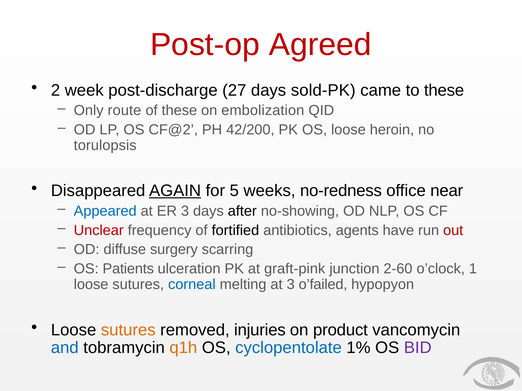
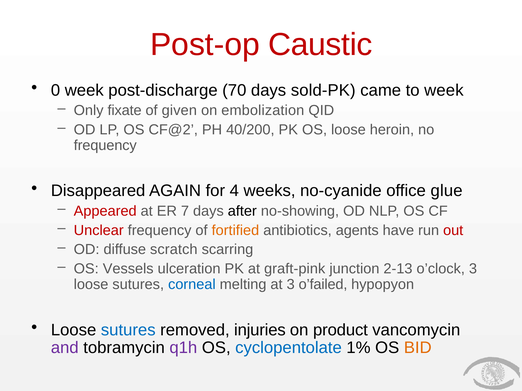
Agreed: Agreed -> Caustic
2: 2 -> 0
27: 27 -> 70
to these: these -> week
route: route -> fixate
of these: these -> given
42/200: 42/200 -> 40/200
torulopsis at (105, 146): torulopsis -> frequency
AGAIN underline: present -> none
5: 5 -> 4
no-redness: no-redness -> no-cyanide
near: near -> glue
Appeared colour: blue -> red
ER 3: 3 -> 7
fortified colour: black -> orange
surgery: surgery -> scratch
Patients: Patients -> Vessels
2-60: 2-60 -> 2-13
o’clock 1: 1 -> 3
sutures at (128, 330) colour: orange -> blue
and colour: blue -> purple
q1h colour: orange -> purple
BID colour: purple -> orange
